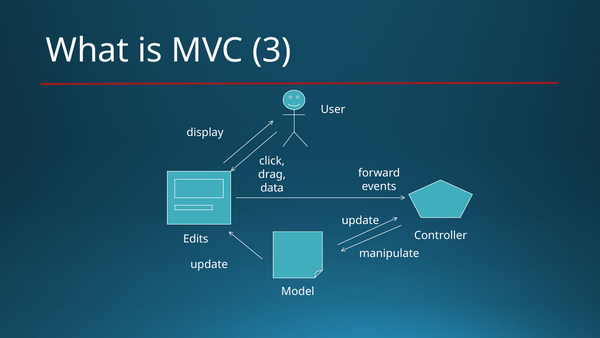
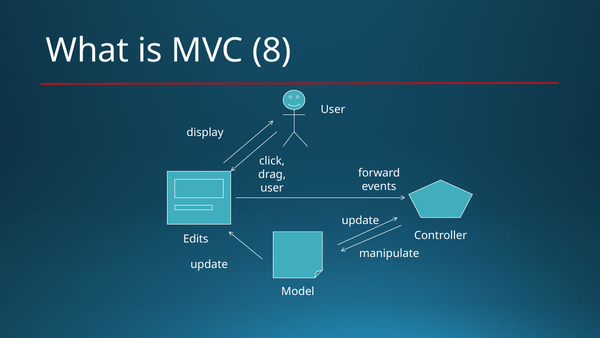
3: 3 -> 8
data at (272, 188): data -> user
